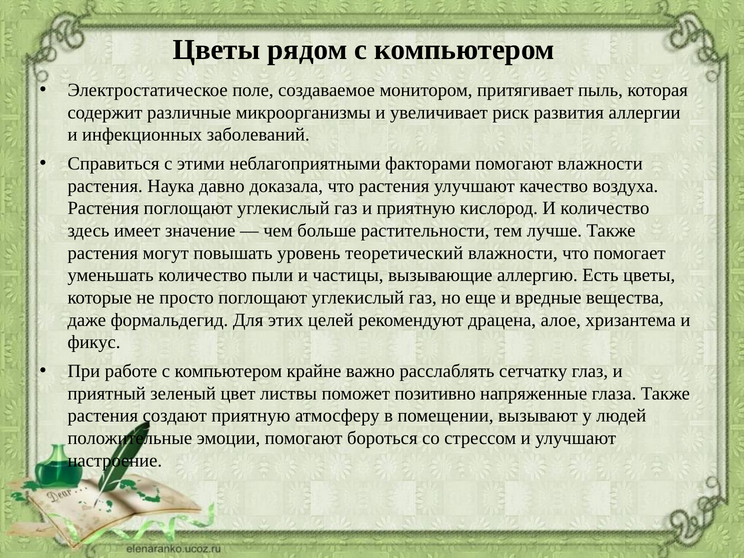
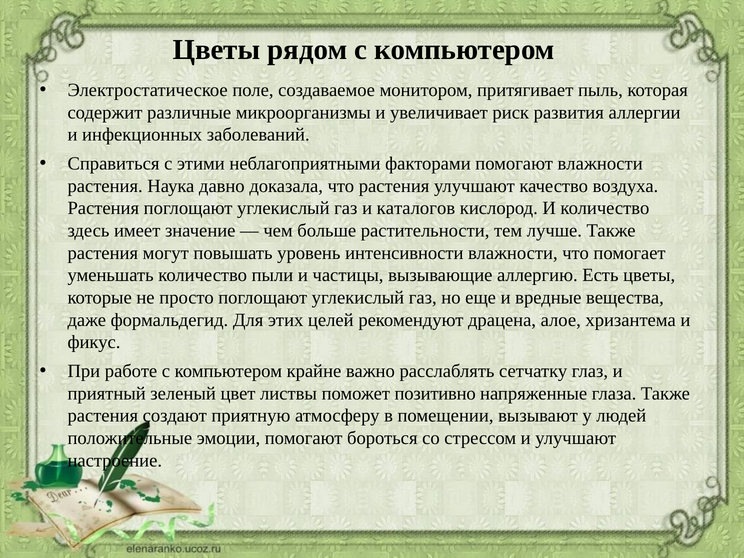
и приятную: приятную -> каталогов
теоретический: теоретический -> интенсивности
